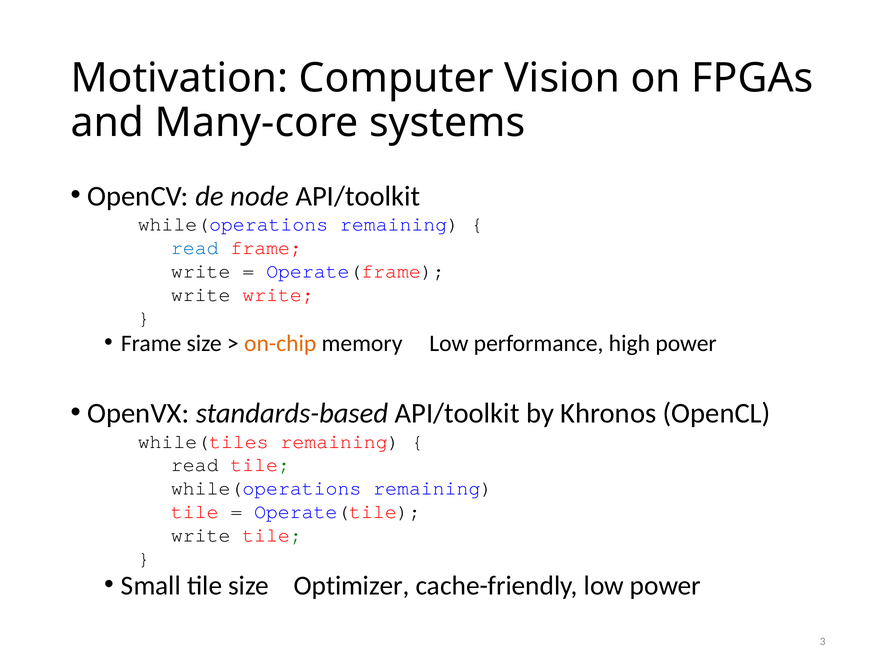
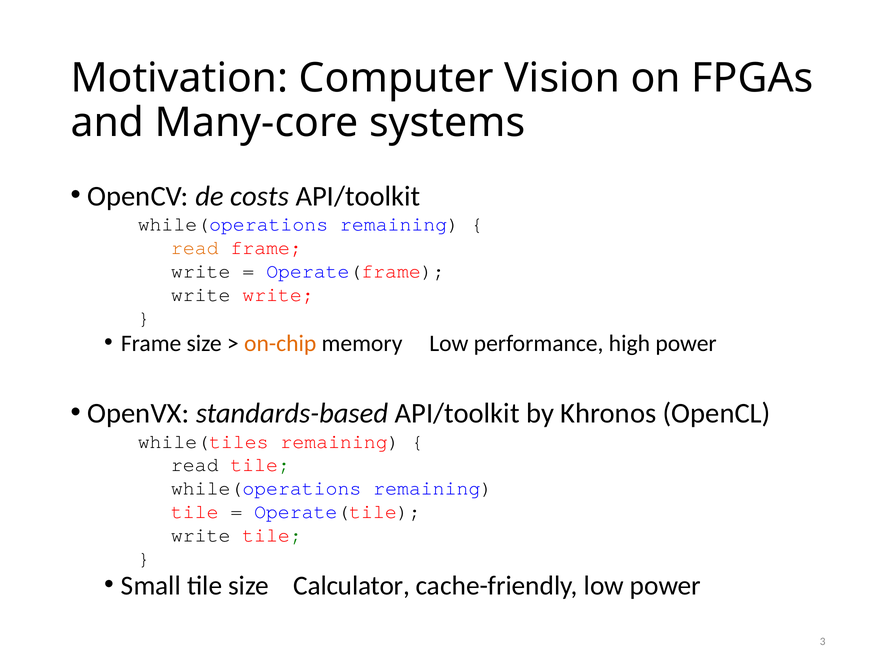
node: node -> costs
read at (195, 248) colour: blue -> orange
Optimizer: Optimizer -> Calculator
